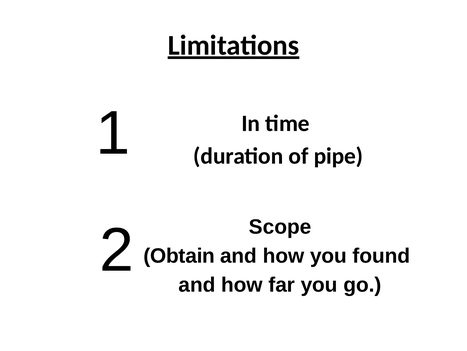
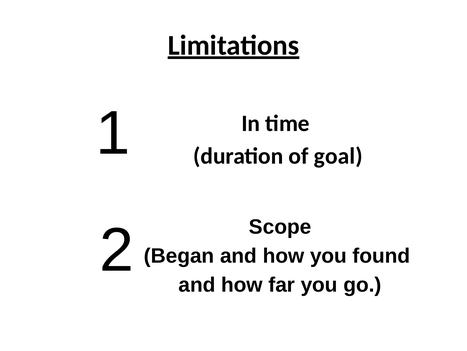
pipe: pipe -> goal
Obtain: Obtain -> Began
